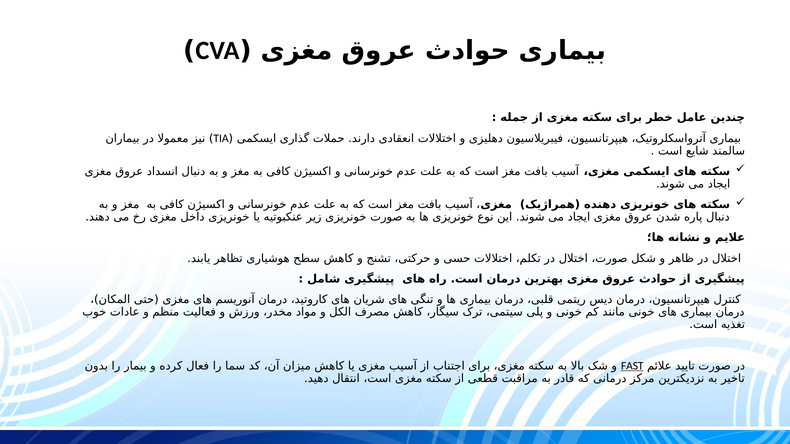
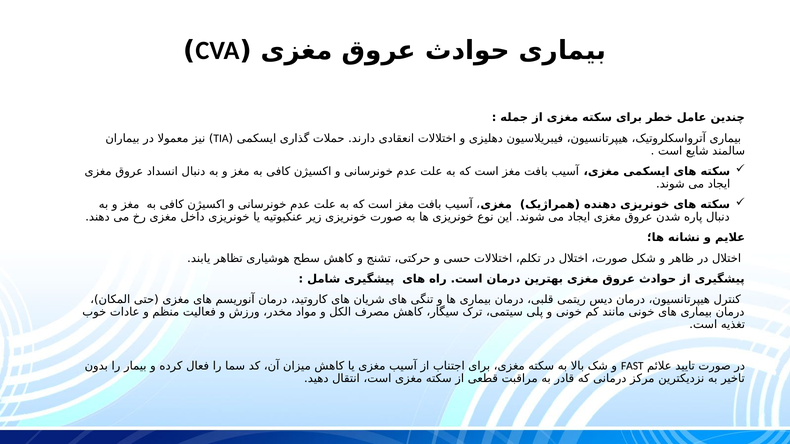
FAST underline: present -> none
